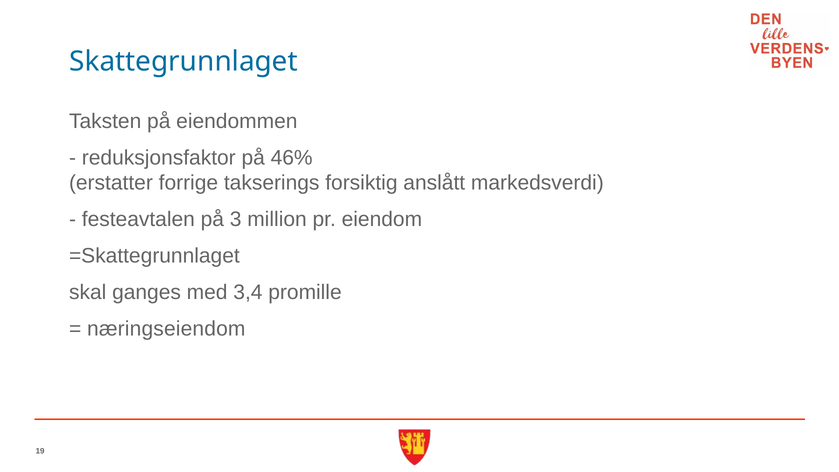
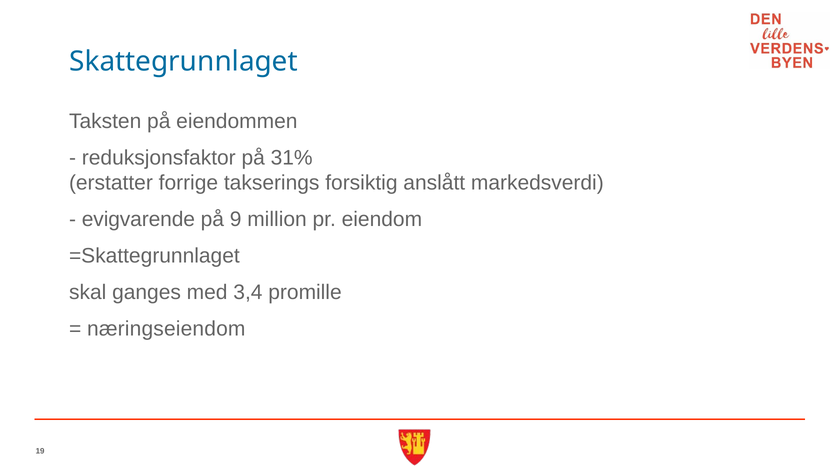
46%: 46% -> 31%
festeavtalen: festeavtalen -> evigvarende
3: 3 -> 9
